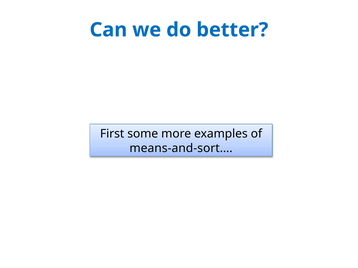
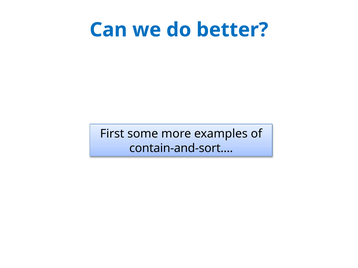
means-and-sort…: means-and-sort… -> contain-and-sort…
